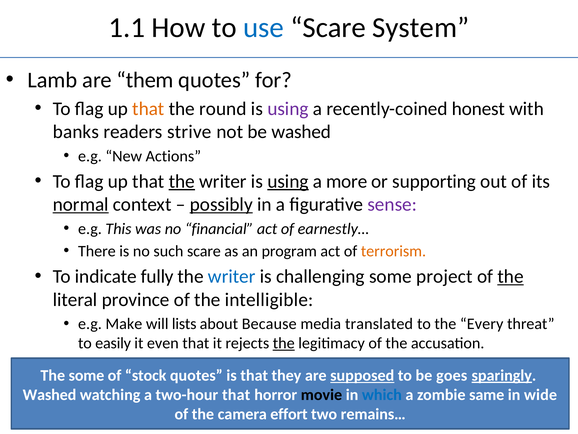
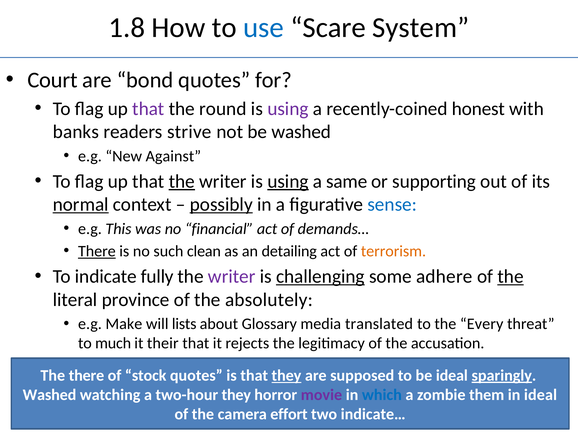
1.1: 1.1 -> 1.8
Lamb: Lamb -> Court
them: them -> bond
that at (148, 109) colour: orange -> purple
Actions: Actions -> Against
more: more -> same
sense colour: purple -> blue
earnestly…: earnestly… -> demands…
There at (97, 251) underline: none -> present
such scare: scare -> clean
program: program -> detailing
writer at (232, 276) colour: blue -> purple
challenging underline: none -> present
project: project -> adhere
intelligible: intelligible -> absolutely
Because: Because -> Glossary
easily: easily -> much
even: even -> their
the at (284, 343) underline: present -> none
The some: some -> there
they at (286, 375) underline: none -> present
supposed underline: present -> none
be goes: goes -> ideal
two-hour that: that -> they
movie colour: black -> purple
same: same -> them
in wide: wide -> ideal
remains…: remains… -> indicate…
